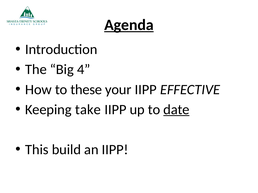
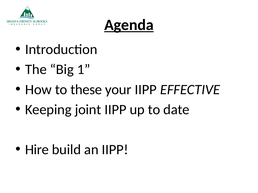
4: 4 -> 1
take: take -> joint
date underline: present -> none
This: This -> Hire
